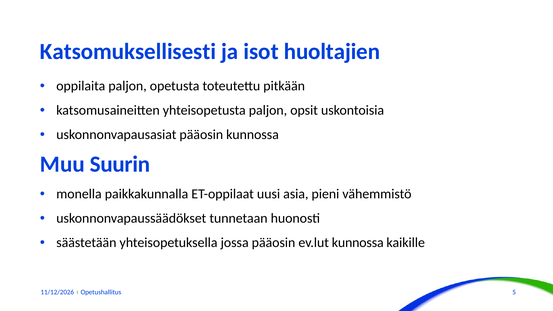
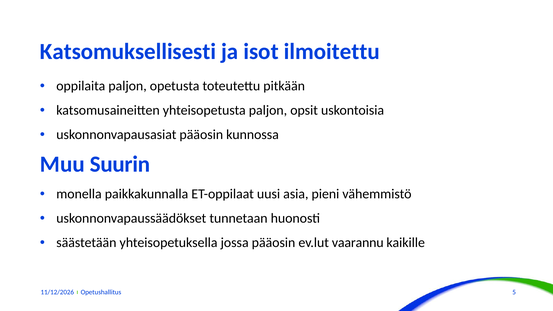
huoltajien: huoltajien -> ilmoitettu
ev.lut kunnossa: kunnossa -> vaarannu
